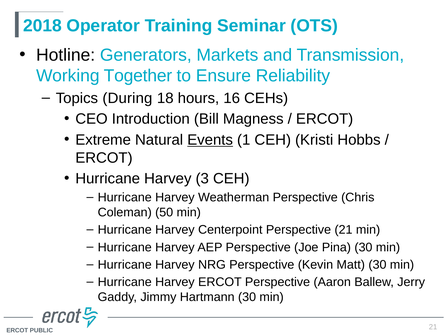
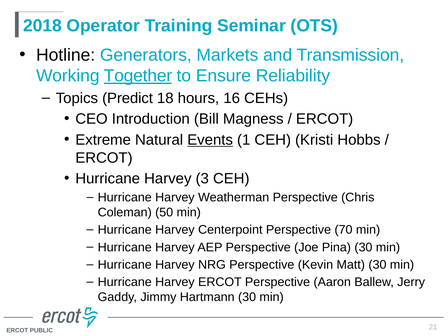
Together underline: none -> present
During: During -> Predict
Perspective 21: 21 -> 70
